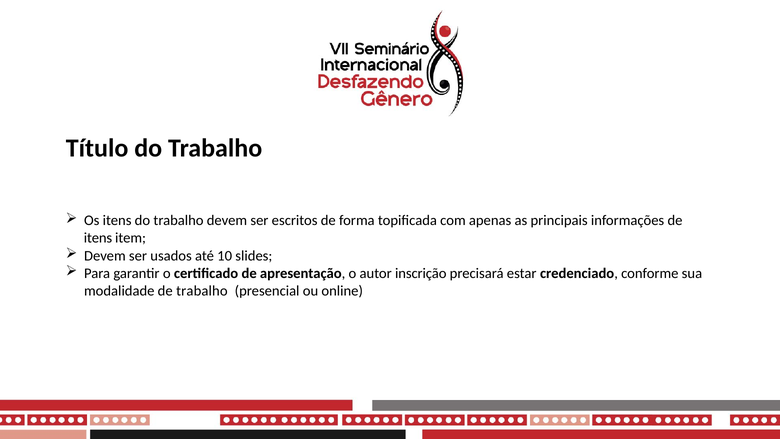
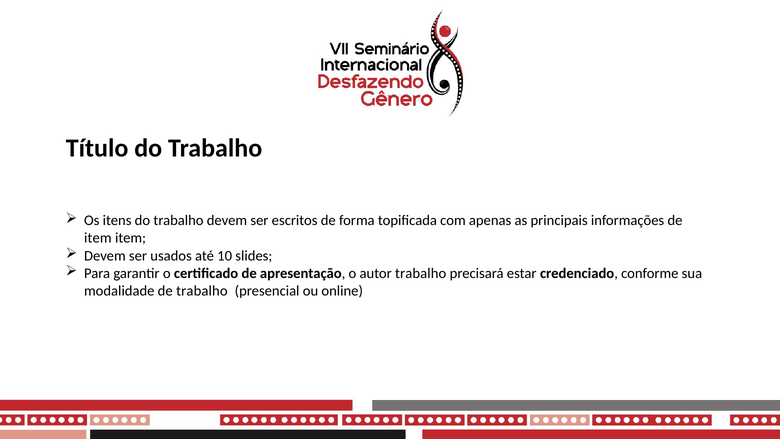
itens at (98, 238): itens -> item
autor inscrição: inscrição -> trabalho
